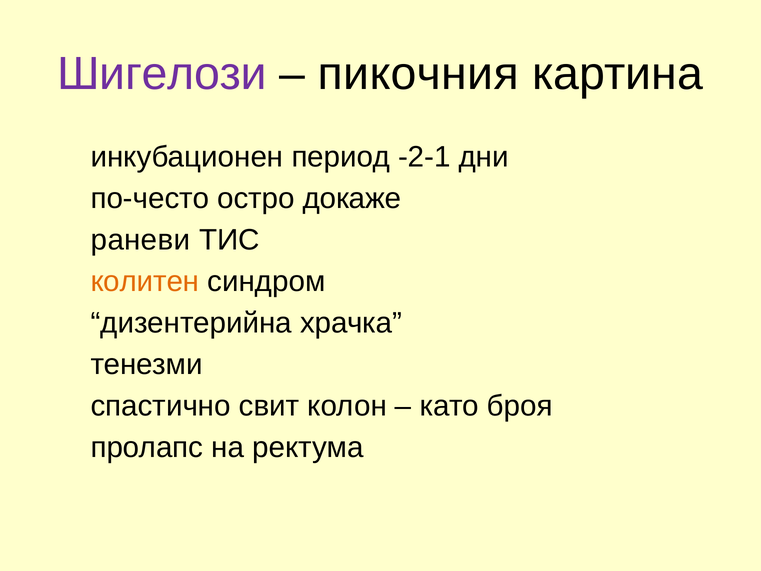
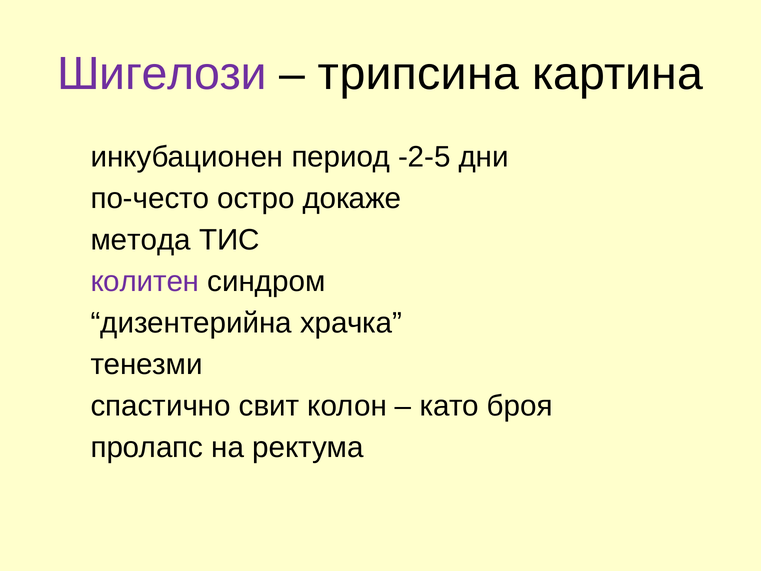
пикочния: пикочния -> трипсина
-2-1: -2-1 -> -2-5
раневи: раневи -> метода
колитен colour: orange -> purple
